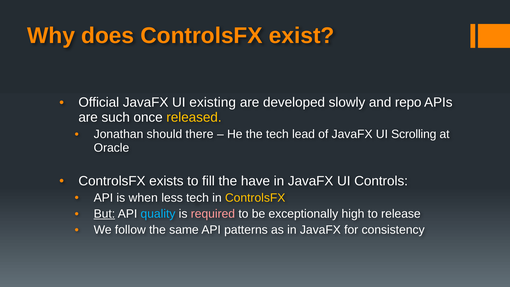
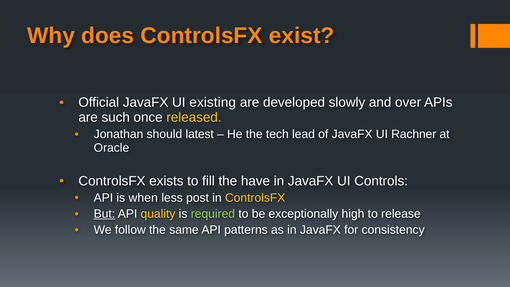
repo: repo -> over
there: there -> latest
Scrolling: Scrolling -> Rachner
less tech: tech -> post
quality colour: light blue -> yellow
required colour: pink -> light green
